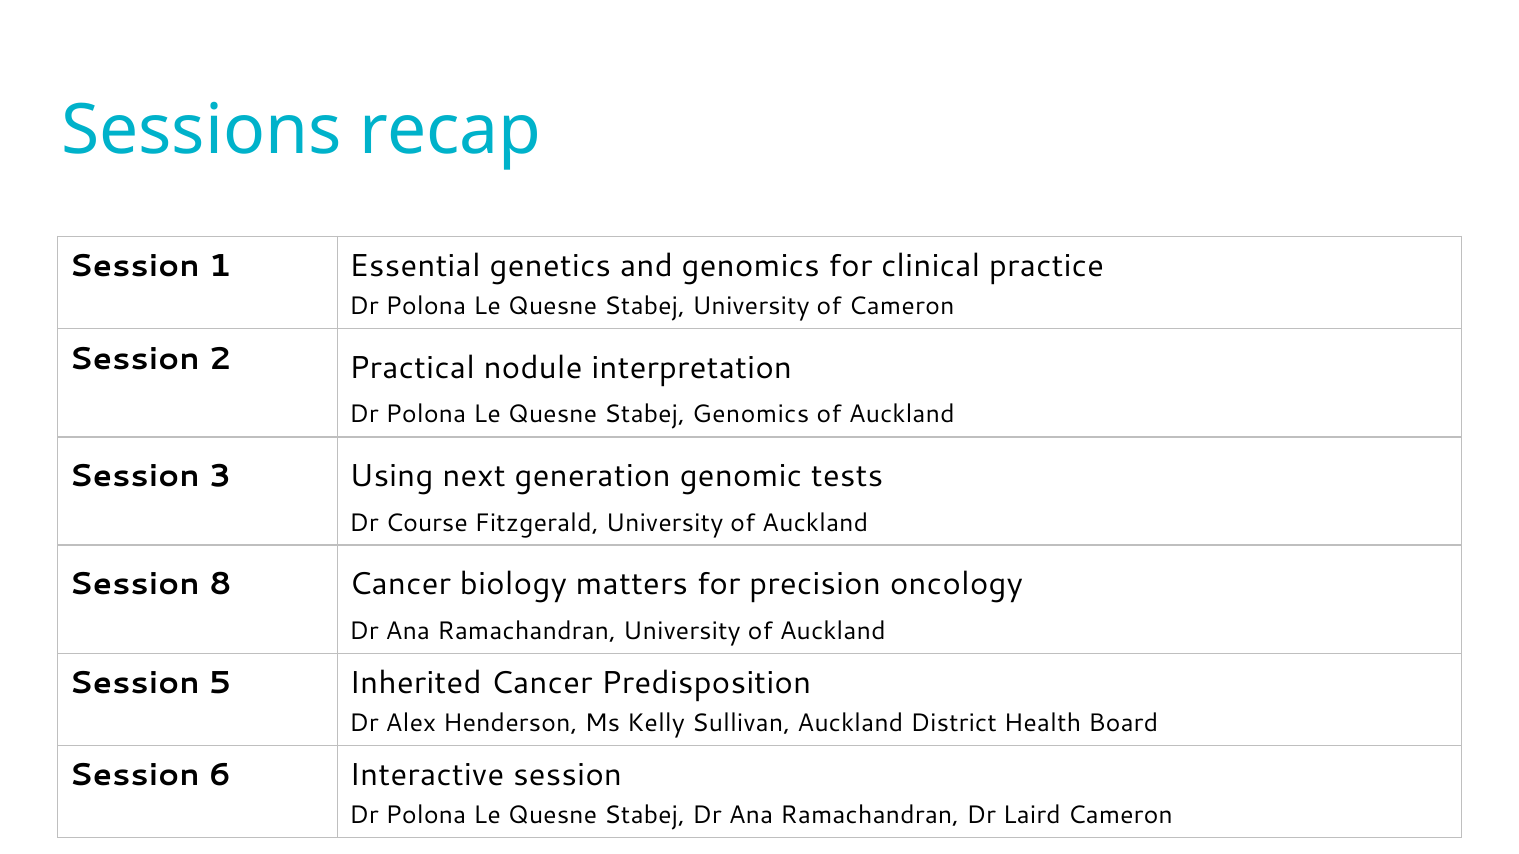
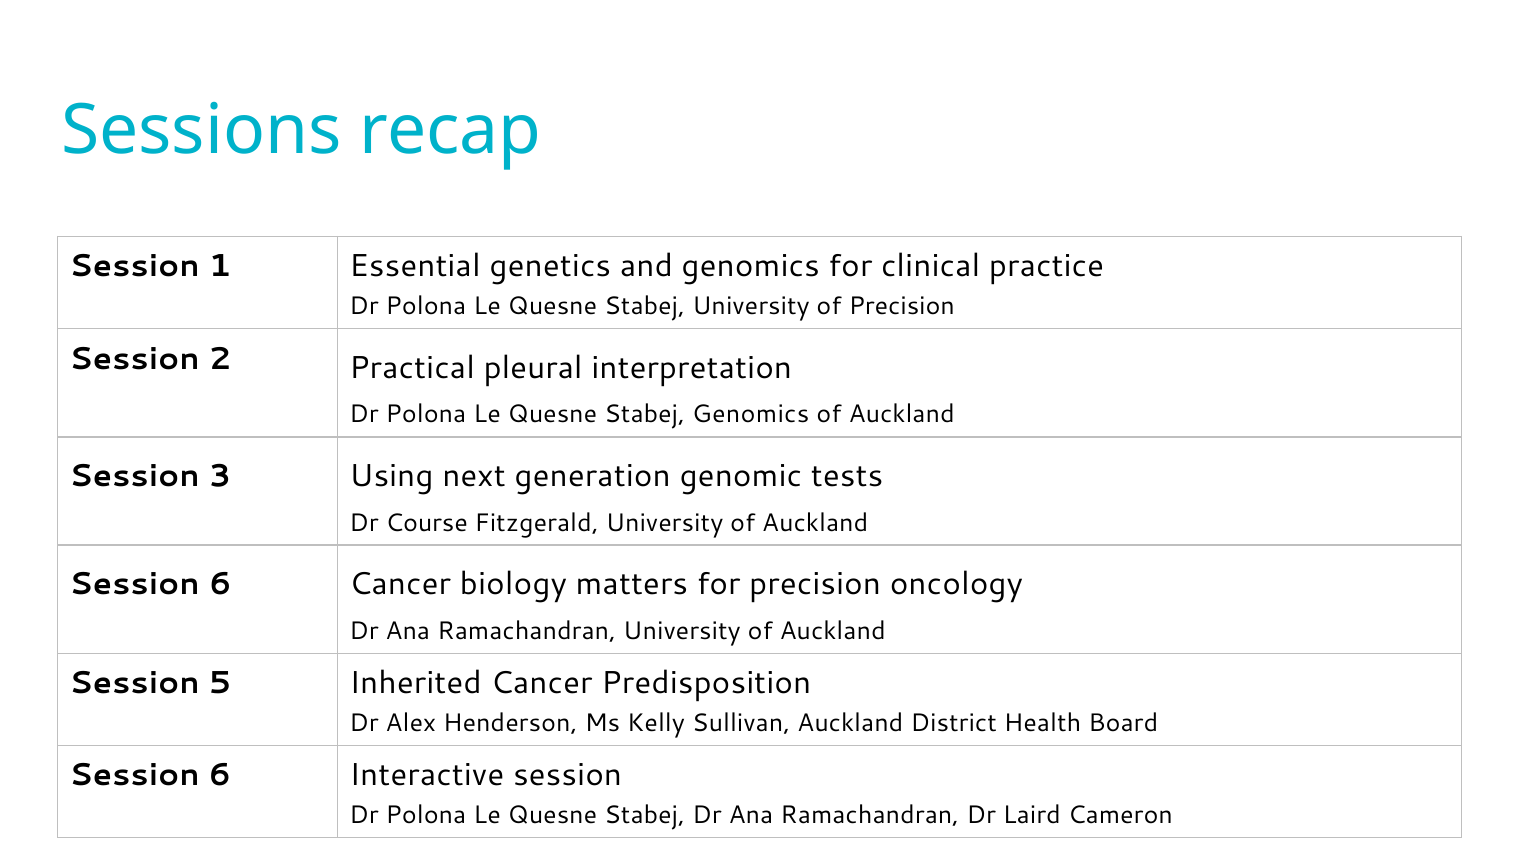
of Cameron: Cameron -> Precision
nodule: nodule -> pleural
8 at (220, 584): 8 -> 6
